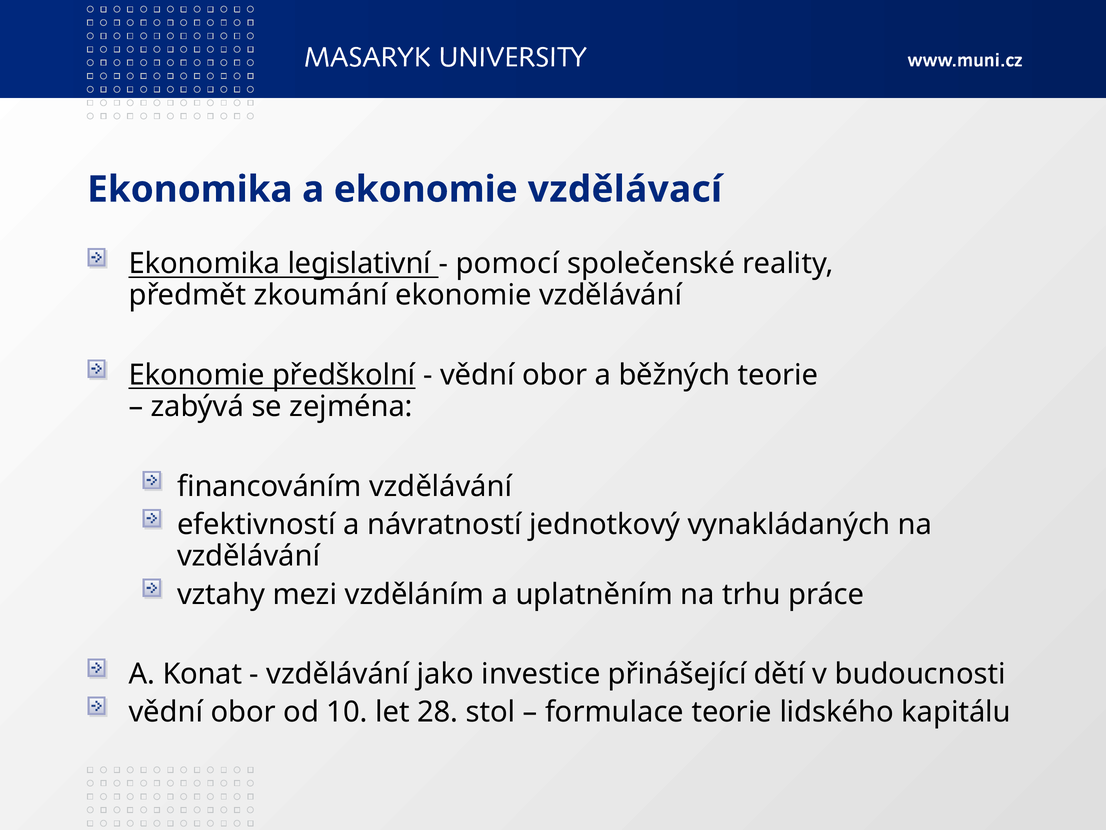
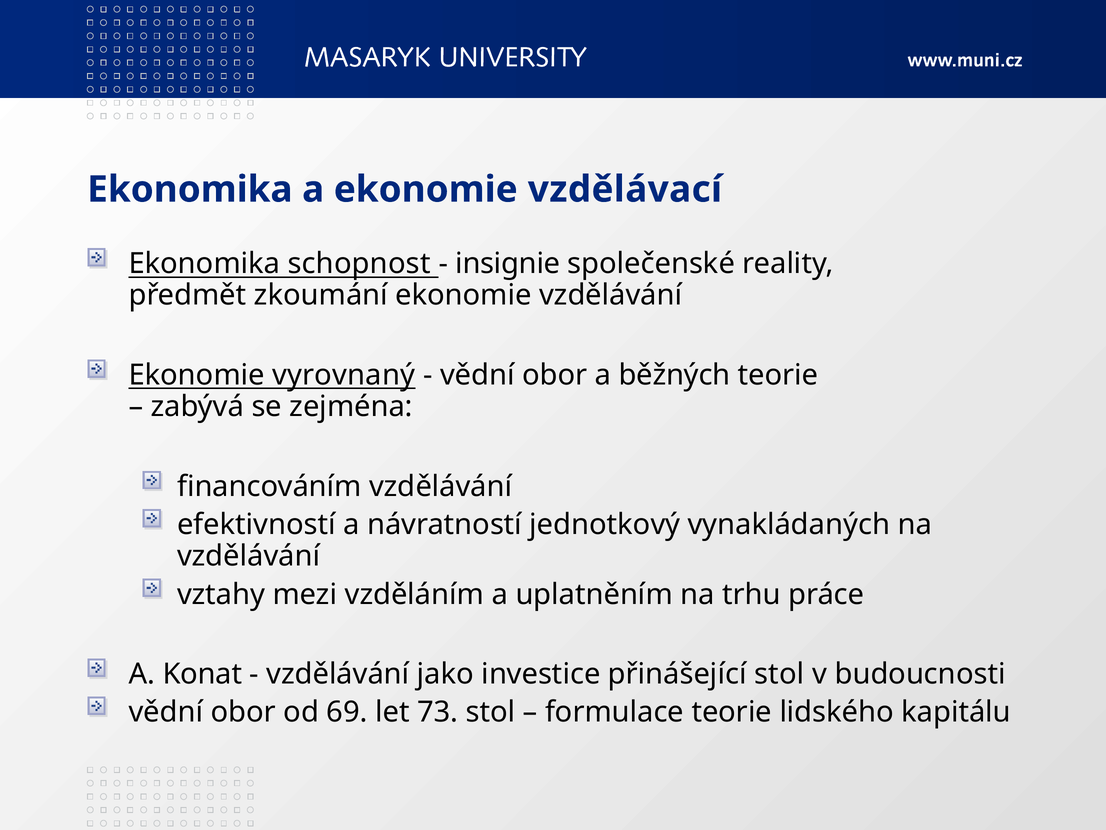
legislativní: legislativní -> schopnost
pomocí: pomocí -> insignie
předškolní: předškolní -> vyrovnaný
přinášející dětí: dětí -> stol
10: 10 -> 69
28: 28 -> 73
